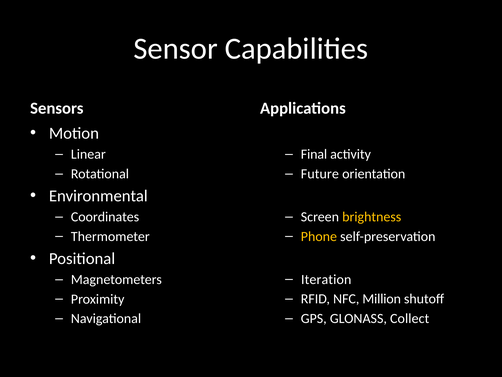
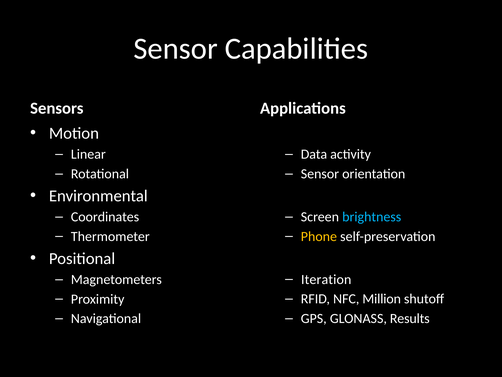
Final: Final -> Data
Future at (320, 174): Future -> Sensor
brightness colour: yellow -> light blue
Collect: Collect -> Results
